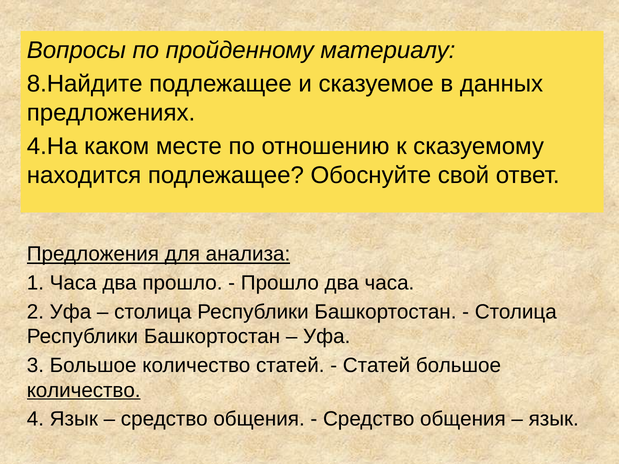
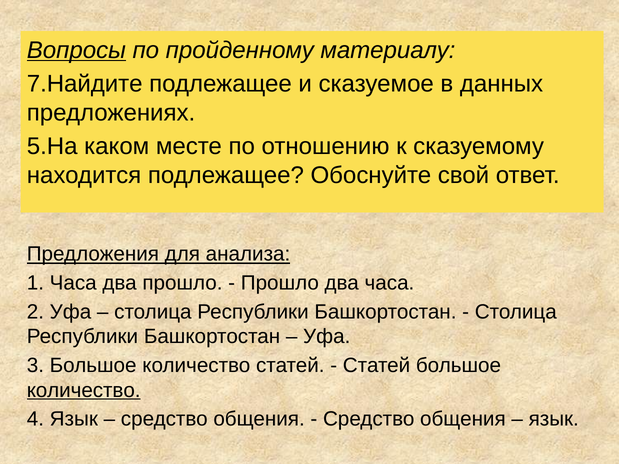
Вопросы underline: none -> present
8.Найдите: 8.Найдите -> 7.Найдите
4.На: 4.На -> 5.На
